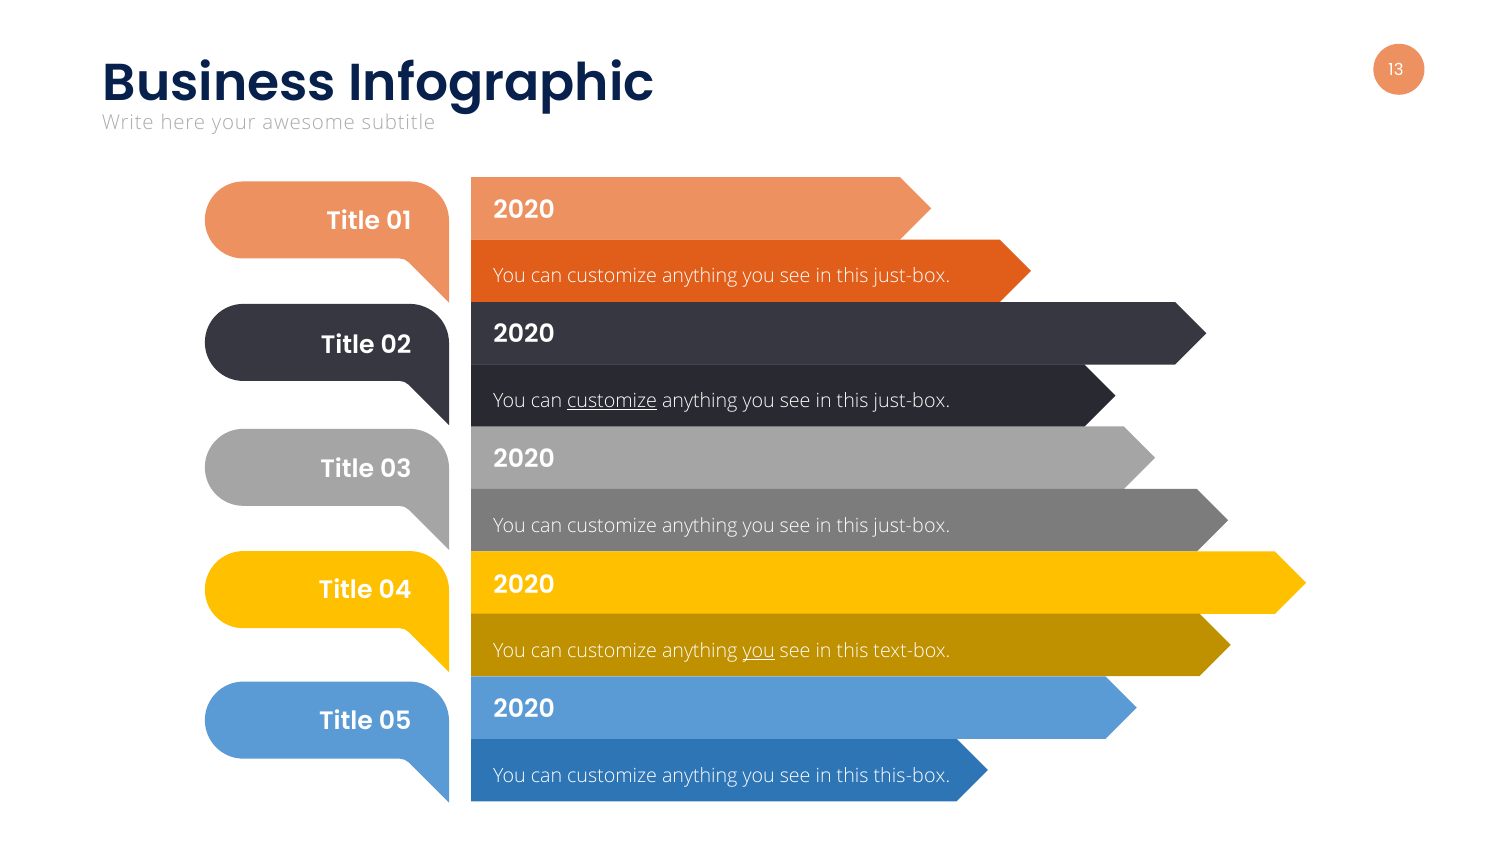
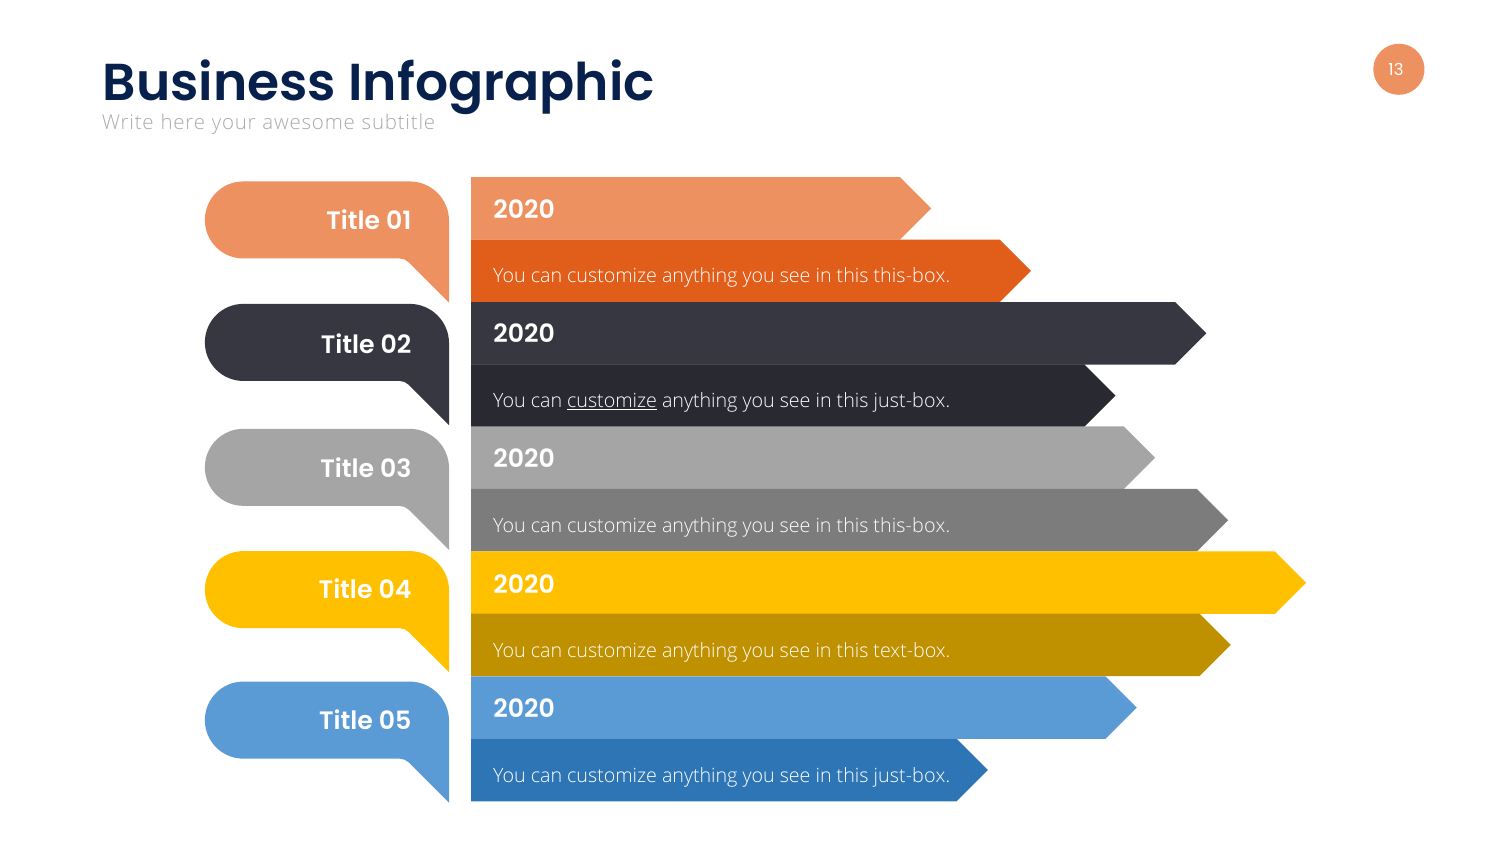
just-box at (912, 276): just-box -> this-box
just-box at (912, 526): just-box -> this-box
you at (759, 651) underline: present -> none
this-box at (912, 776): this-box -> just-box
